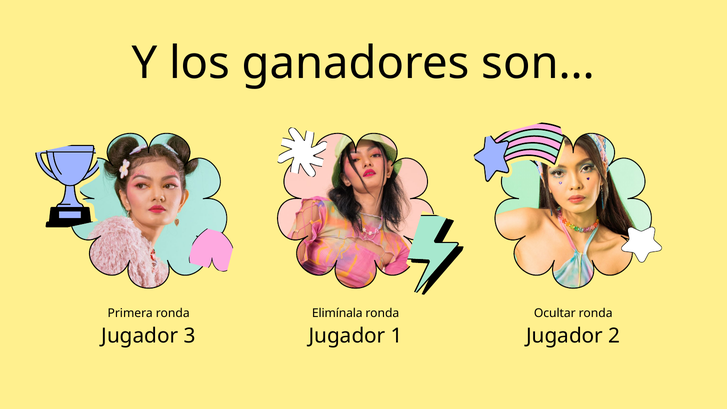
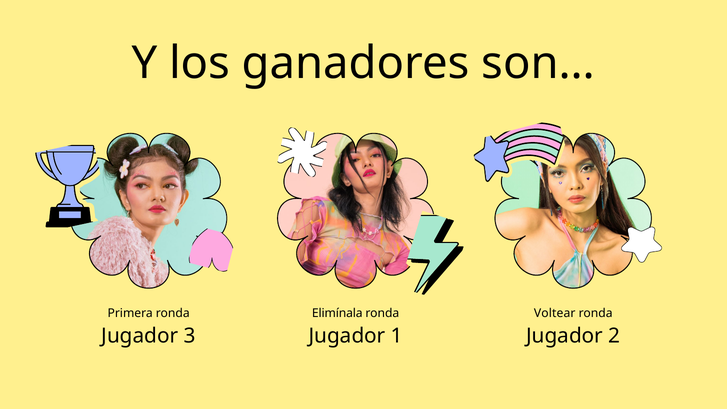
Ocultar: Ocultar -> Voltear
